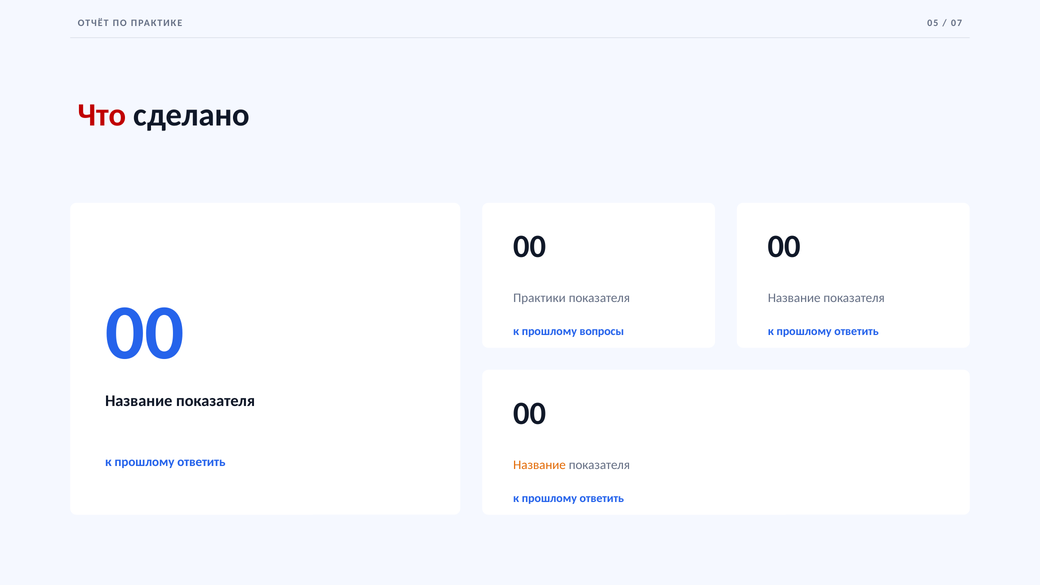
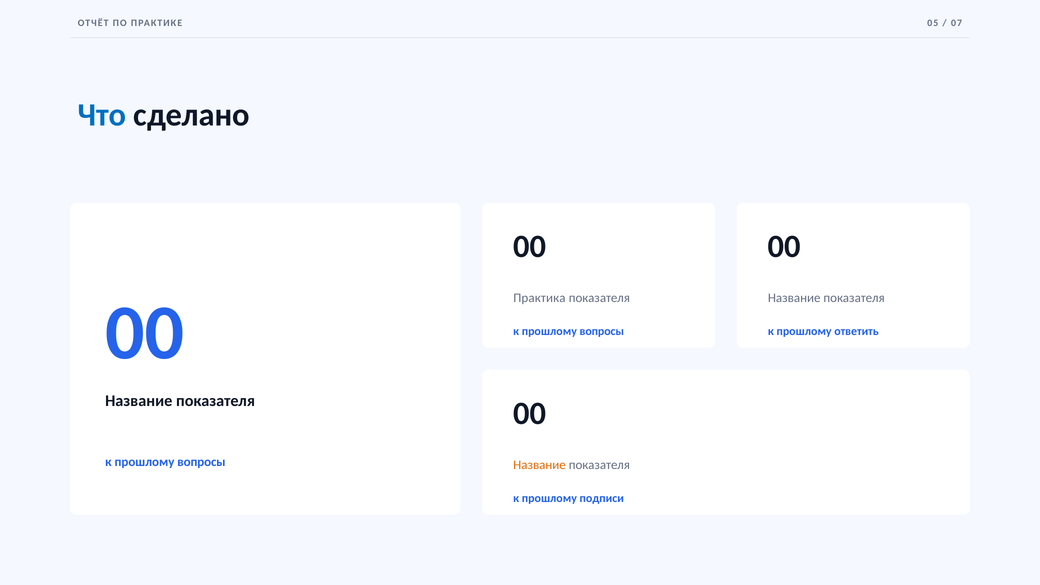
Что colour: red -> blue
Практики: Практики -> Практика
ответить at (201, 462): ответить -> вопросы
ответить at (602, 499): ответить -> подписи
